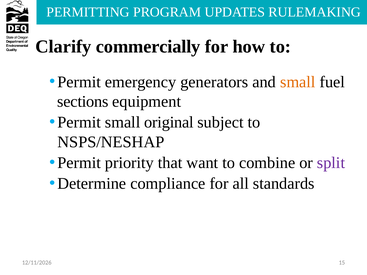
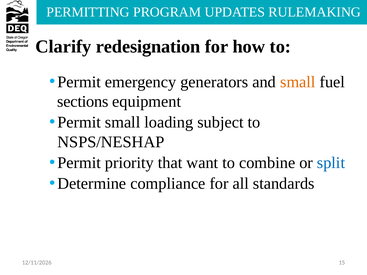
commercially: commercially -> redesignation
original: original -> loading
split colour: purple -> blue
